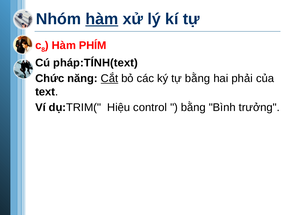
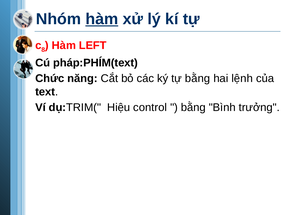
PHÍM: PHÍM -> LEFT
pháp:TÍNH(text: pháp:TÍNH(text -> pháp:PHÍM(text
Cắt underline: present -> none
phải: phải -> lệnh
